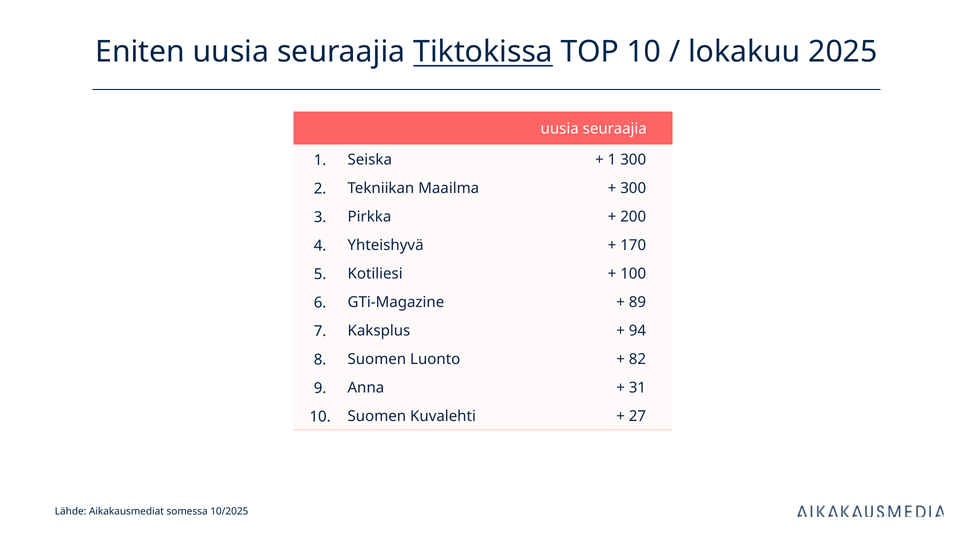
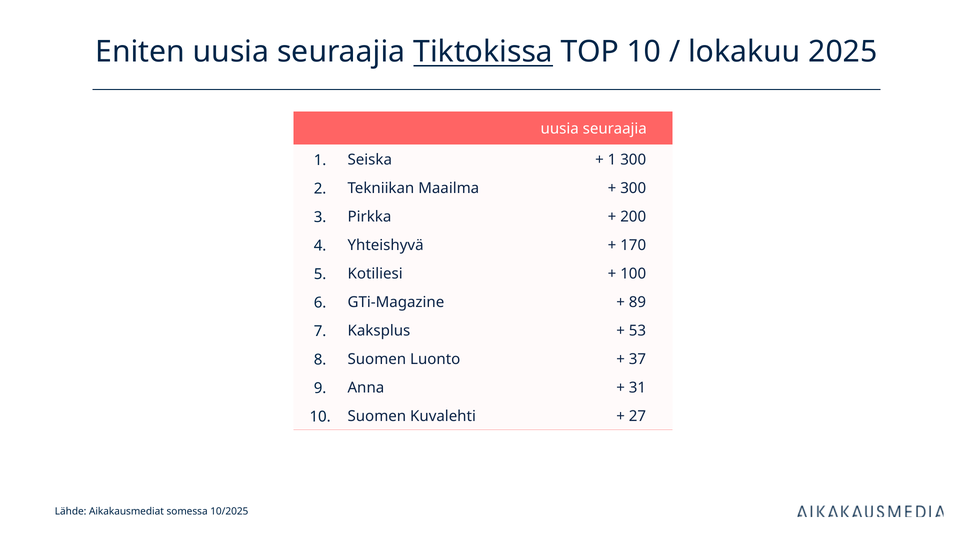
94: 94 -> 53
82: 82 -> 37
